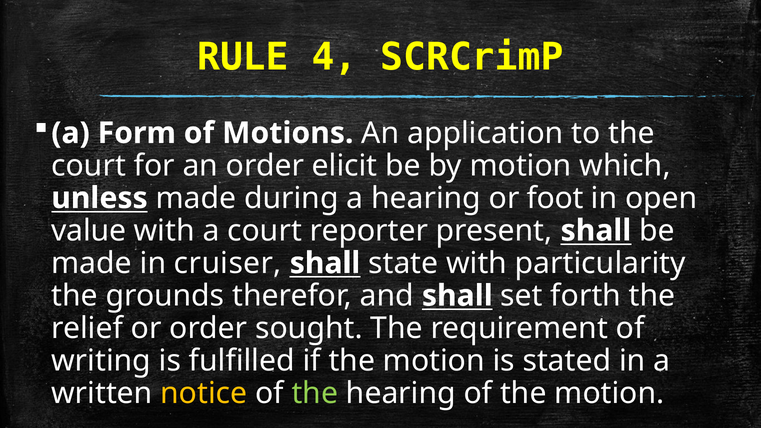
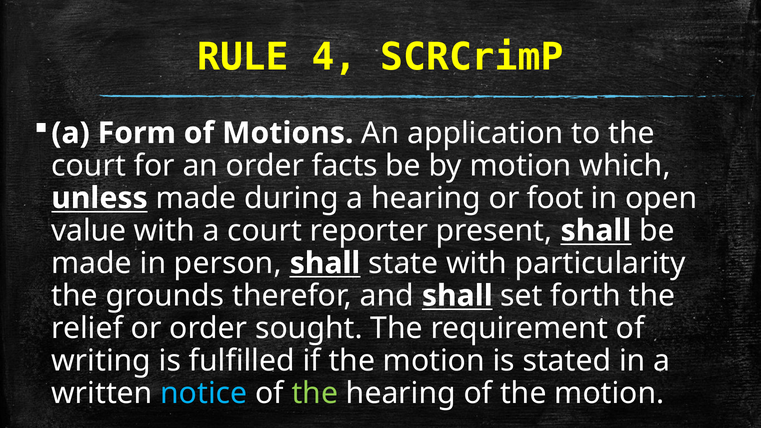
elicit: elicit -> facts
cruiser: cruiser -> person
notice colour: yellow -> light blue
